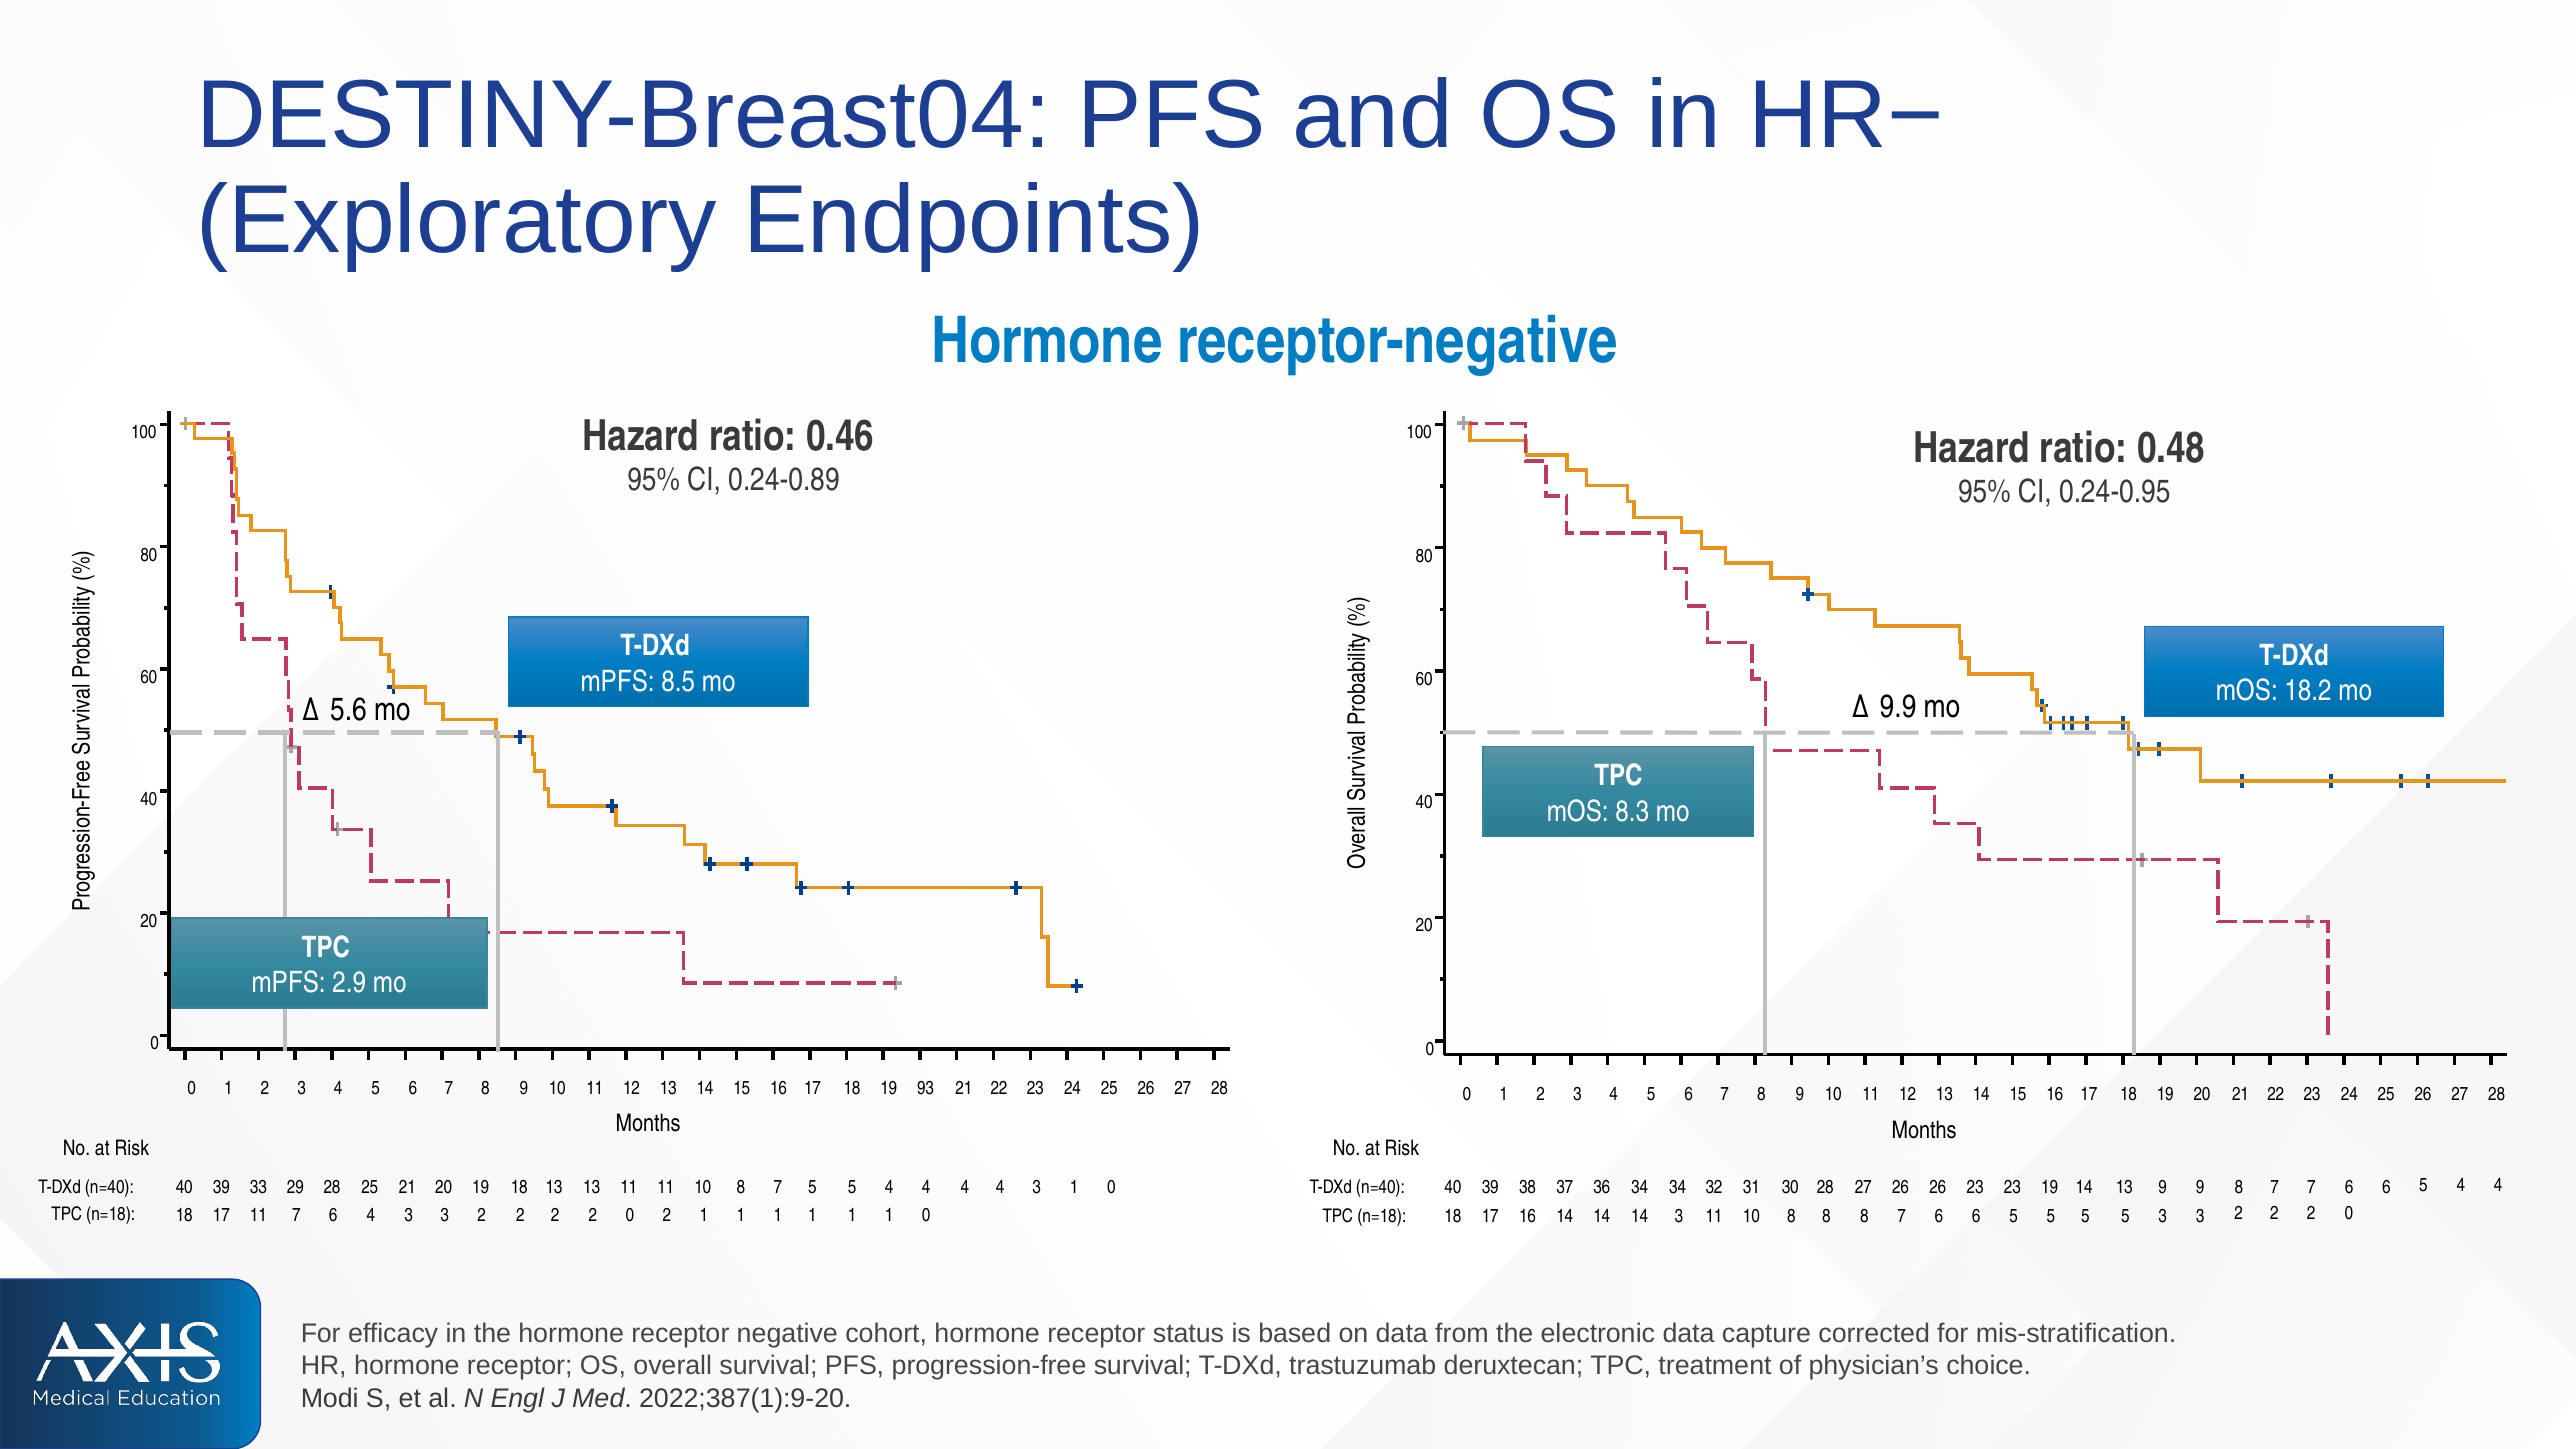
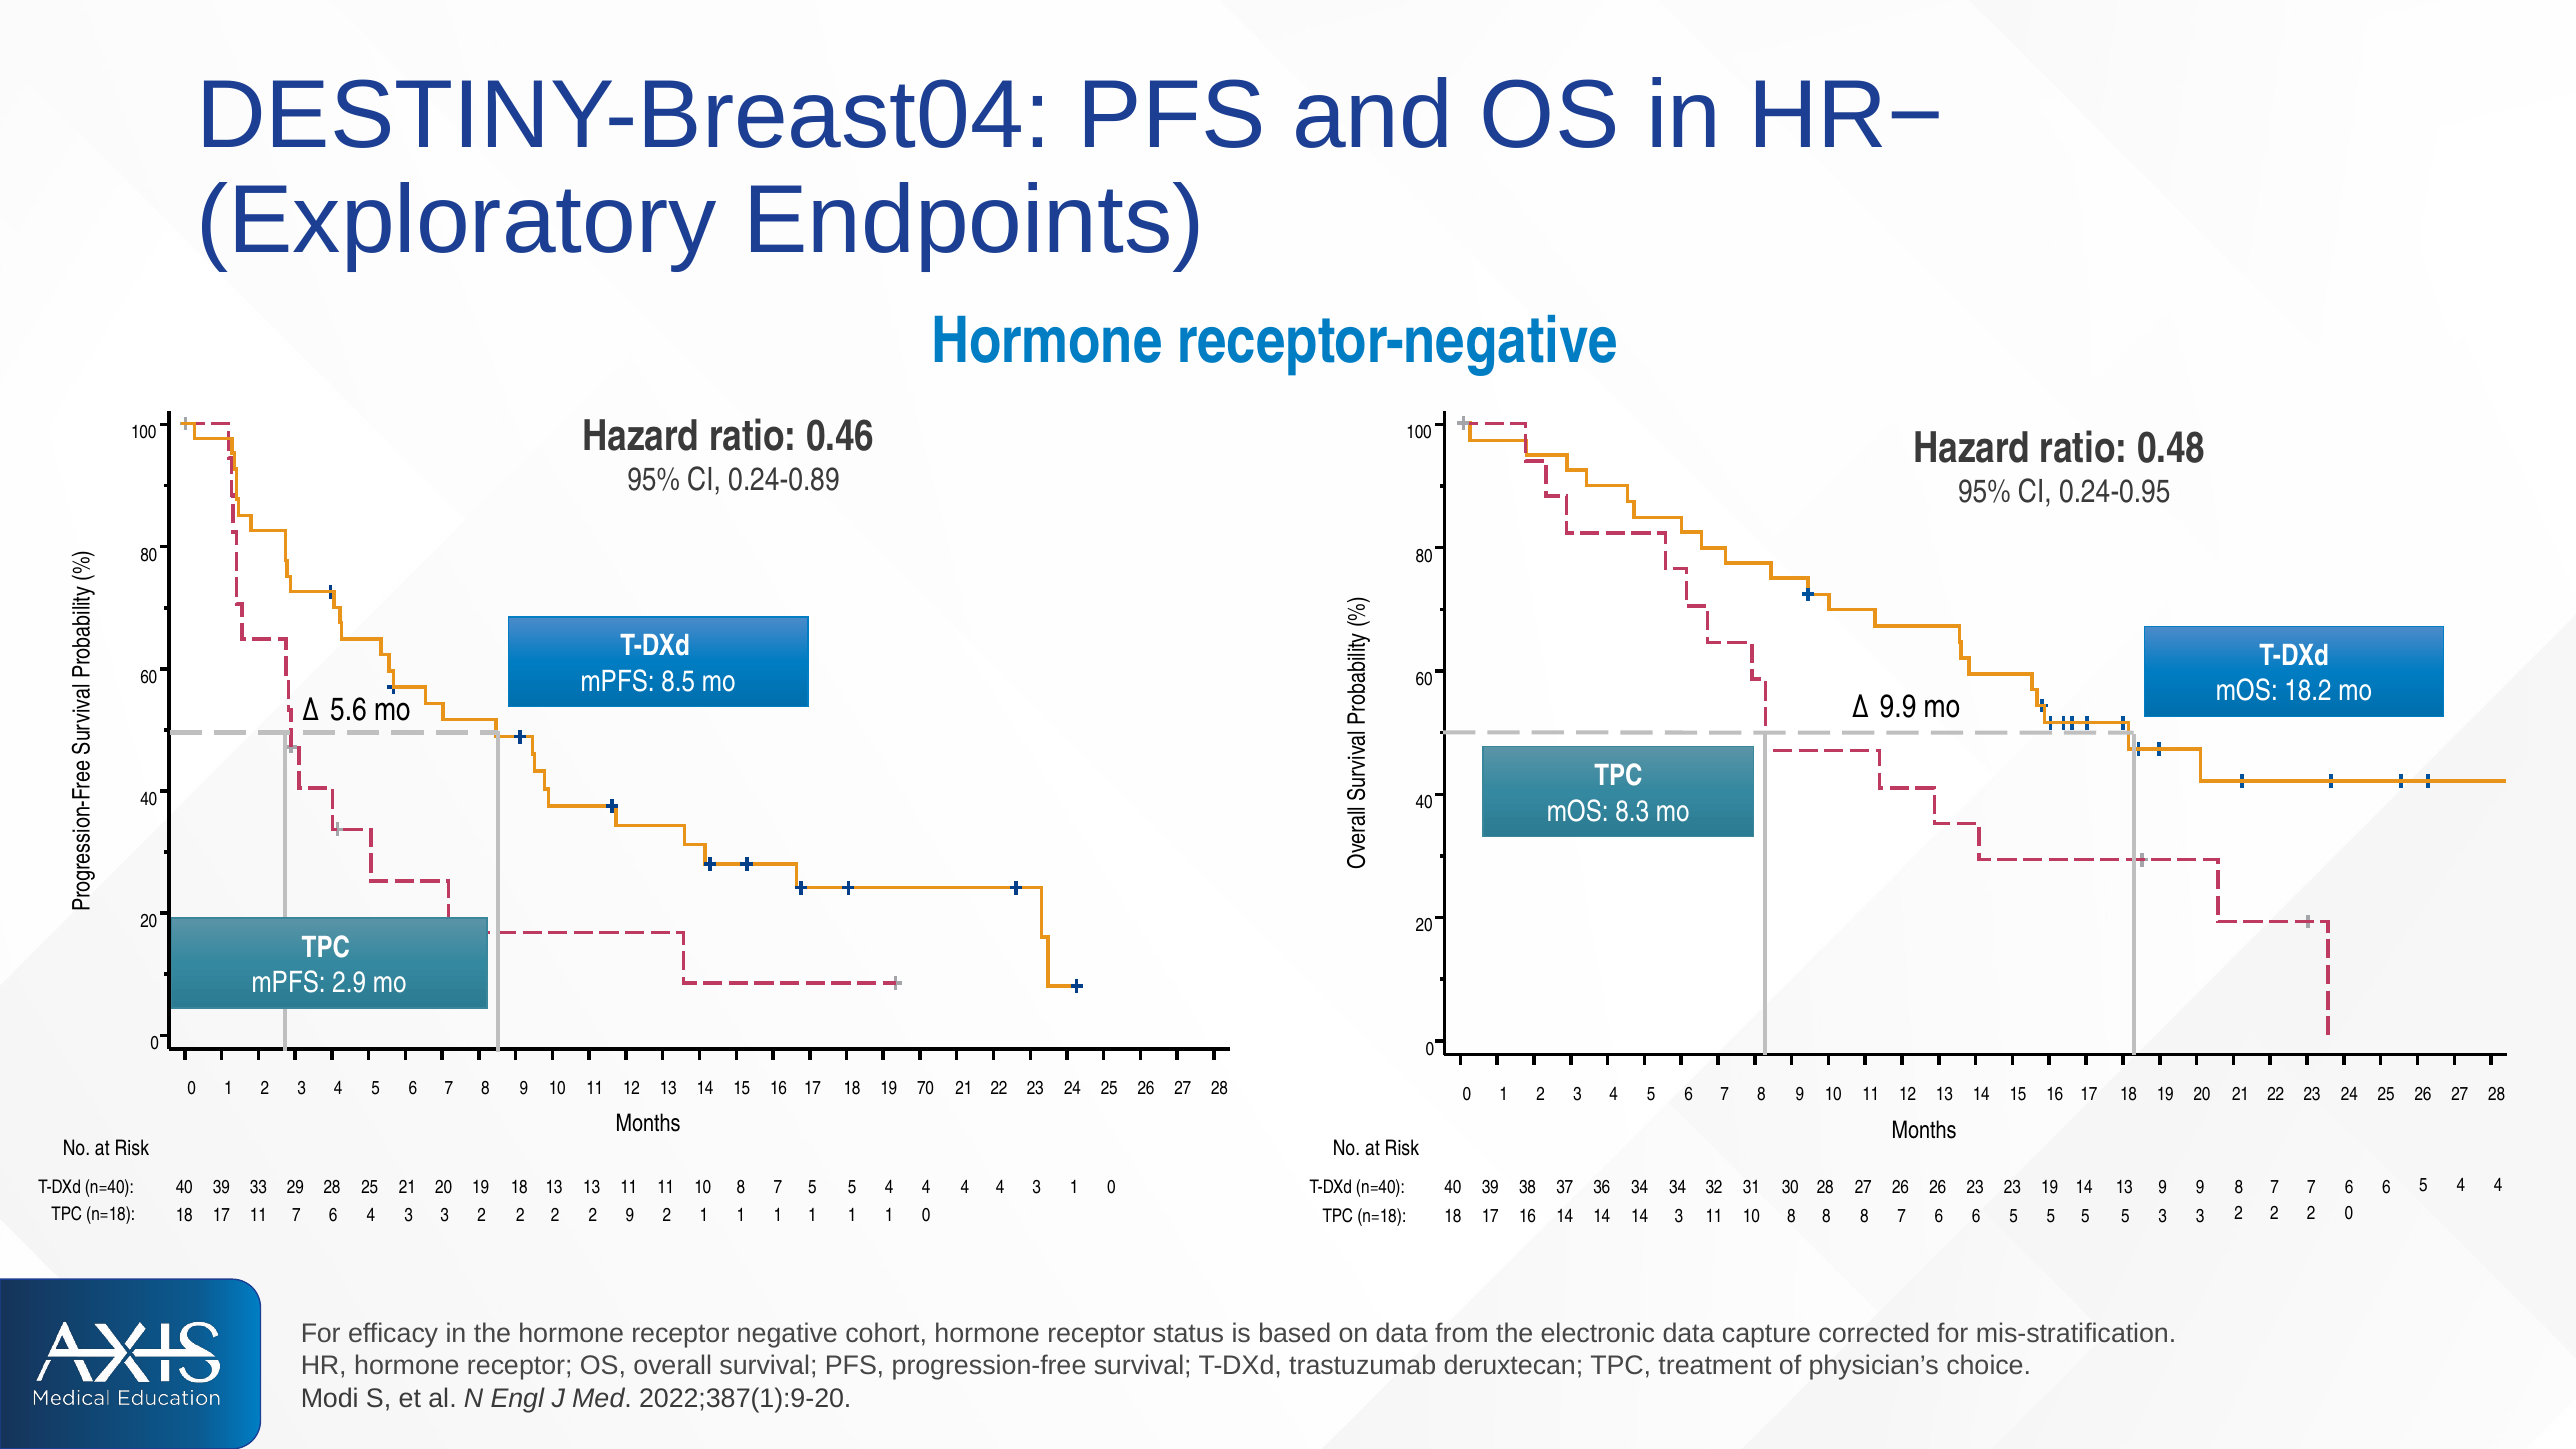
93: 93 -> 70
0 at (630, 1216): 0 -> 9
